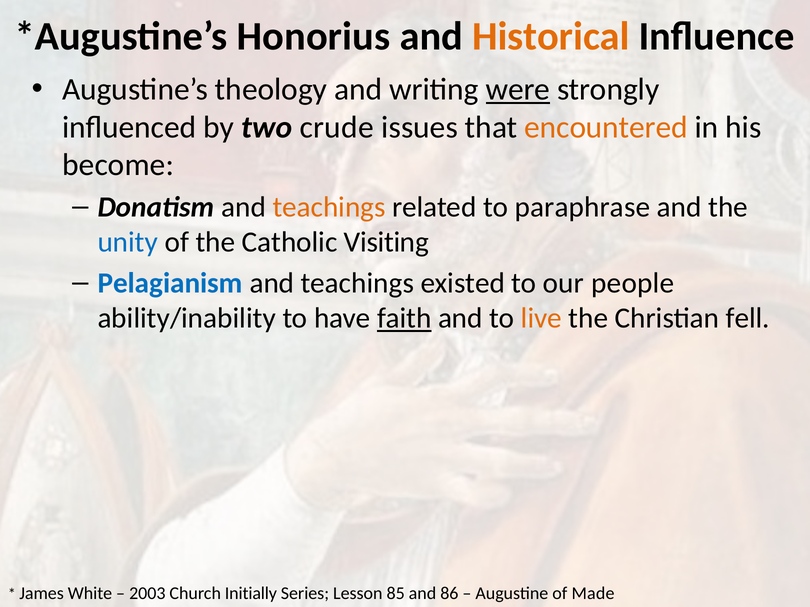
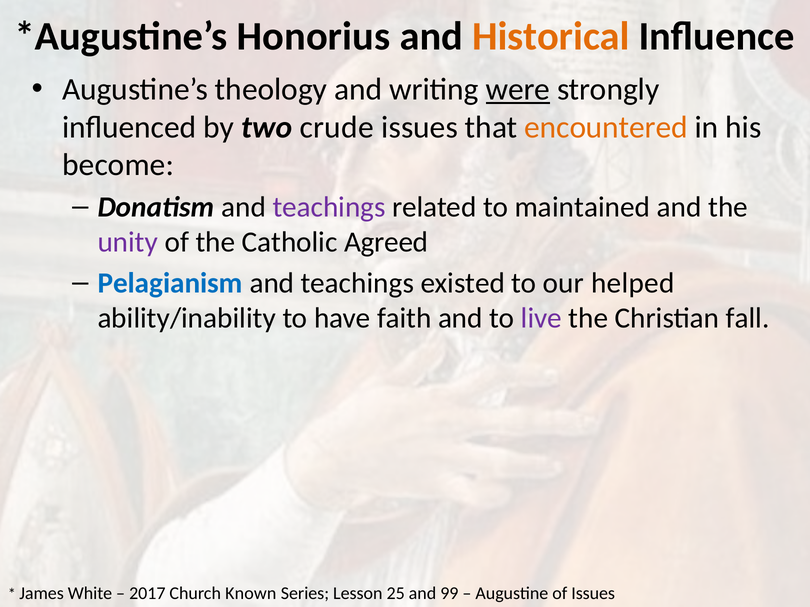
teachings at (329, 207) colour: orange -> purple
paraphrase: paraphrase -> maintained
unity colour: blue -> purple
Visiting: Visiting -> Agreed
people: people -> helped
faith underline: present -> none
live colour: orange -> purple
fell: fell -> fall
2003: 2003 -> 2017
Initially: Initially -> Known
85: 85 -> 25
86: 86 -> 99
of Made: Made -> Issues
